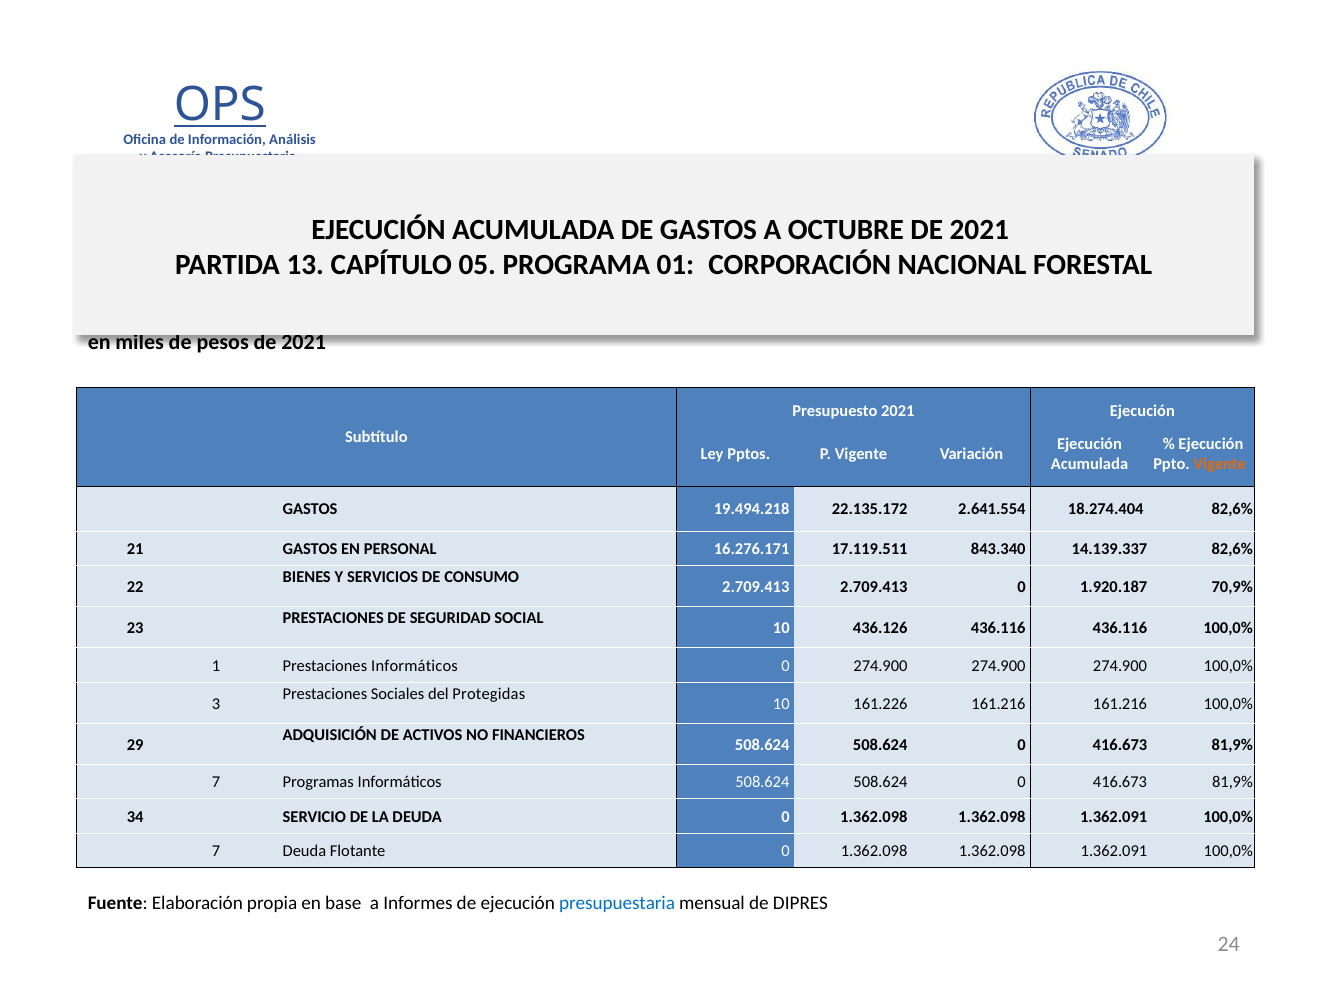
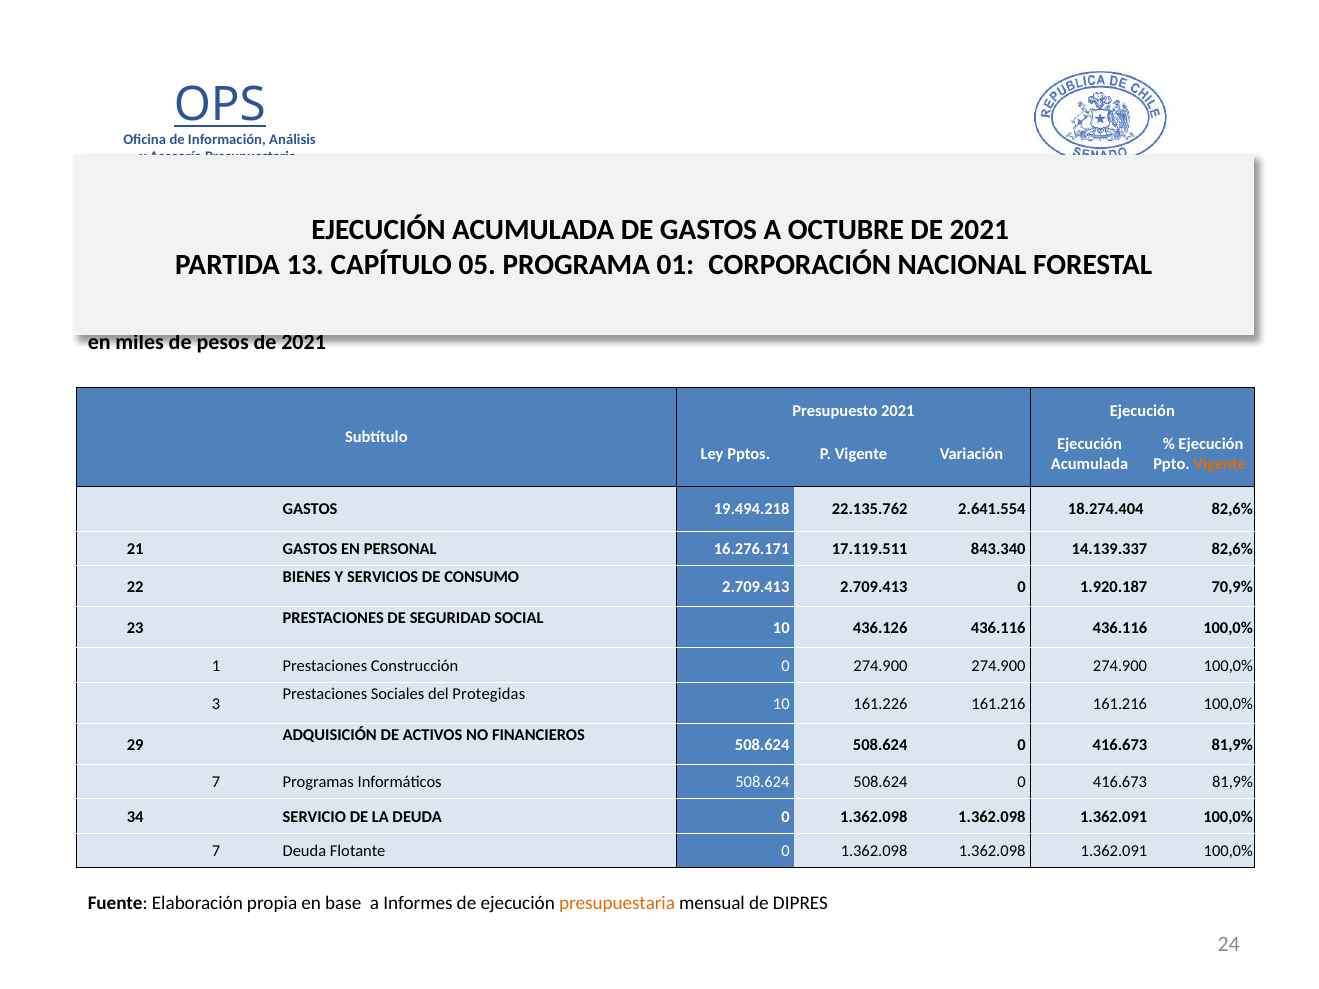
22.135.172: 22.135.172 -> 22.135.762
Prestaciones Informáticos: Informáticos -> Construcción
presupuestaria at (617, 903) colour: blue -> orange
